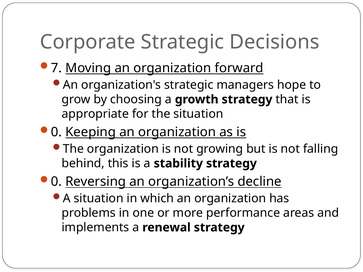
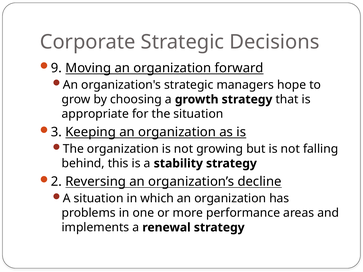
7: 7 -> 9
0 at (56, 132): 0 -> 3
0 at (56, 182): 0 -> 2
